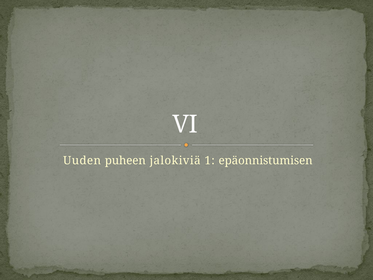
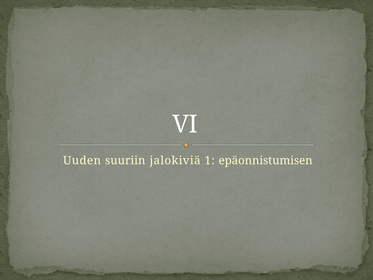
puheen: puheen -> suuriin
